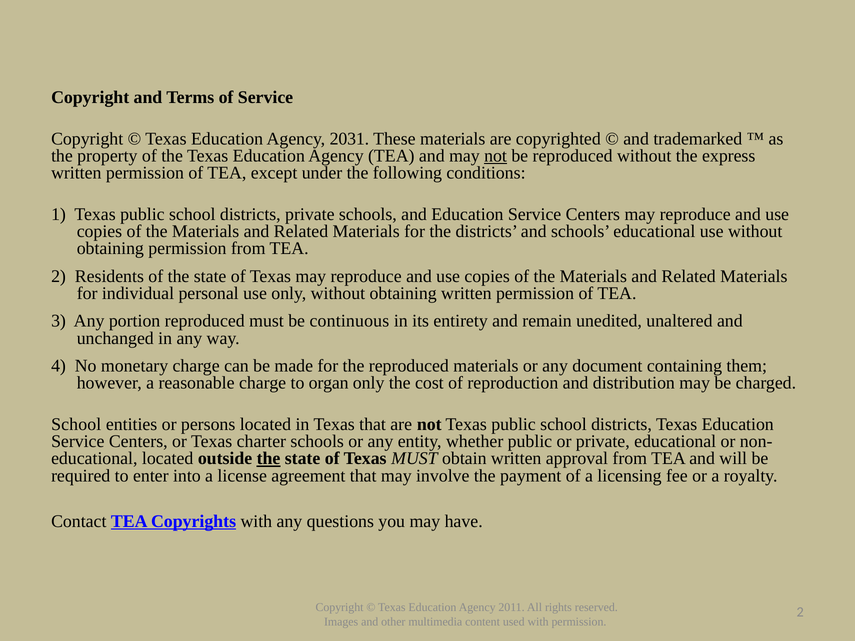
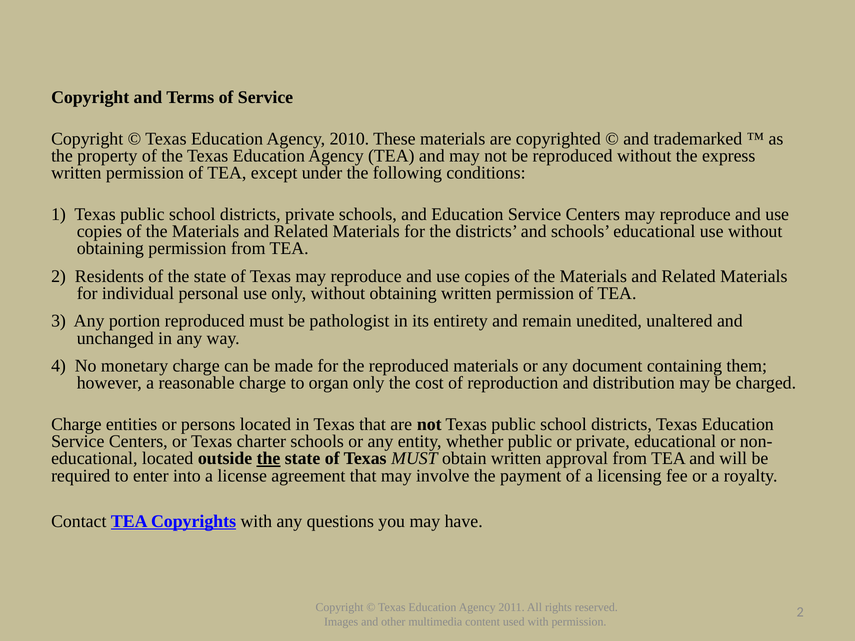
2031: 2031 -> 2010
not at (496, 156) underline: present -> none
continuous: continuous -> pathologist
School at (76, 425): School -> Charge
